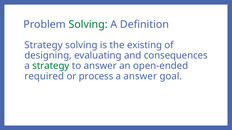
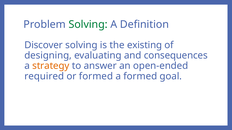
Strategy at (44, 45): Strategy -> Discover
strategy at (51, 66) colour: green -> orange
or process: process -> formed
a answer: answer -> formed
